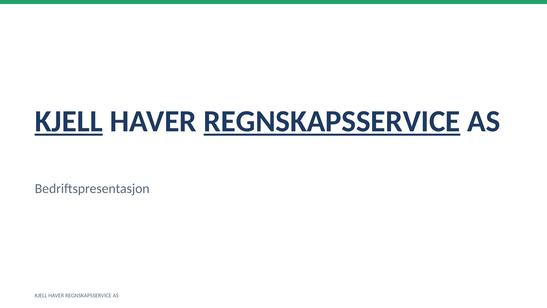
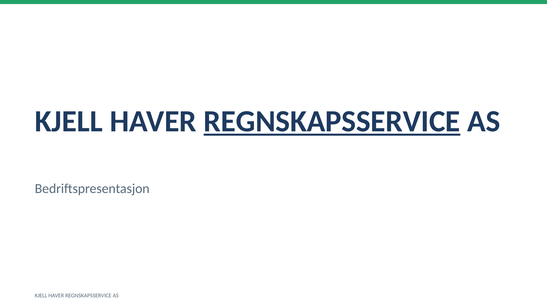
KJELL at (69, 121) underline: present -> none
